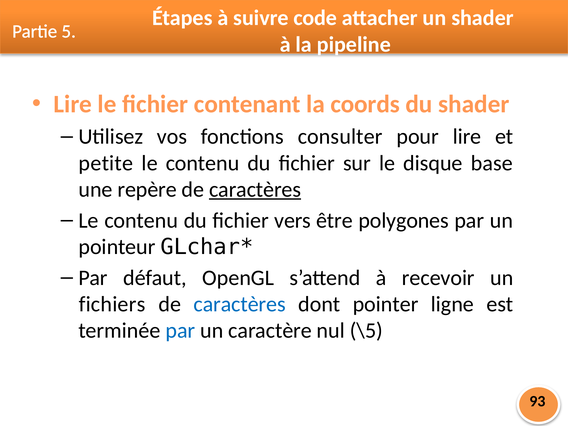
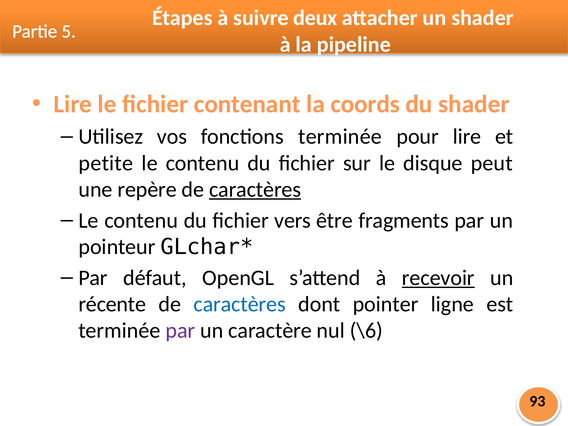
code: code -> deux
fonctions consulter: consulter -> terminée
base: base -> peut
polygones: polygones -> fragments
recevoir underline: none -> present
fichiers: fichiers -> récente
par at (180, 331) colour: blue -> purple
\5: \5 -> \6
